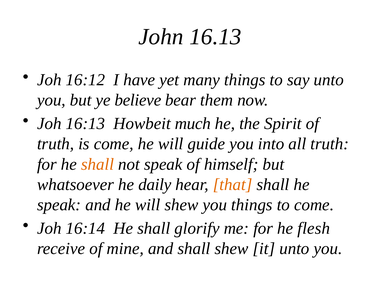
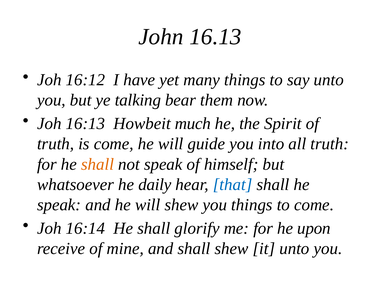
believe: believe -> talking
that colour: orange -> blue
flesh: flesh -> upon
